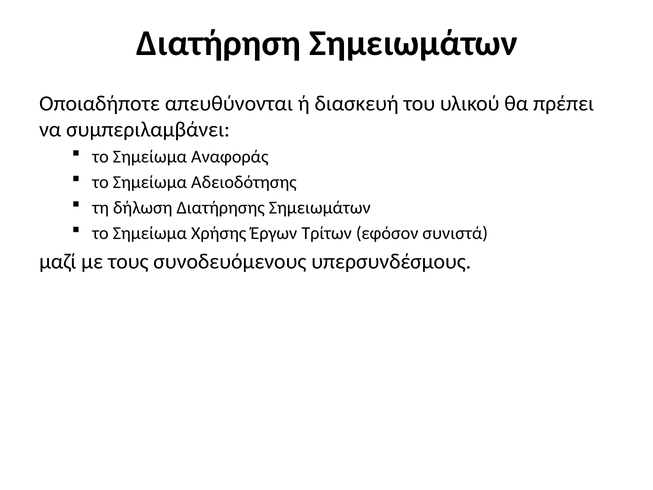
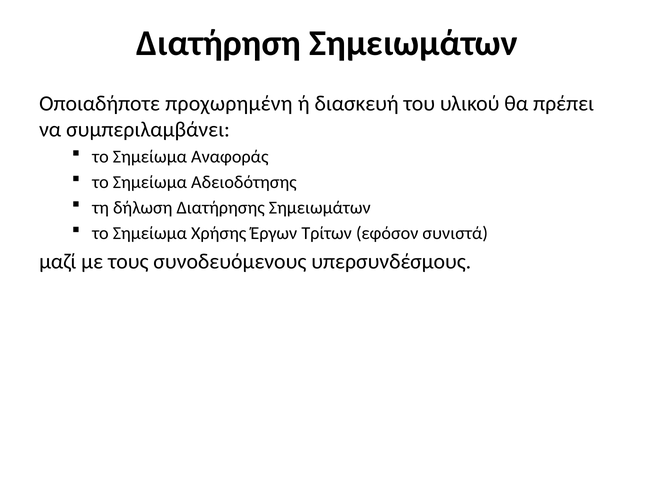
απευθύνονται: απευθύνονται -> προχωρημένη
